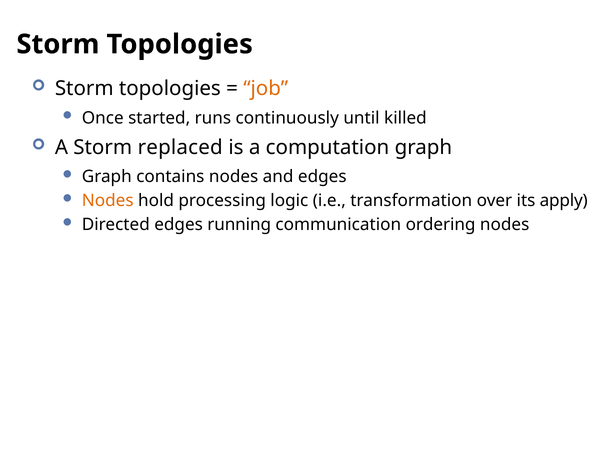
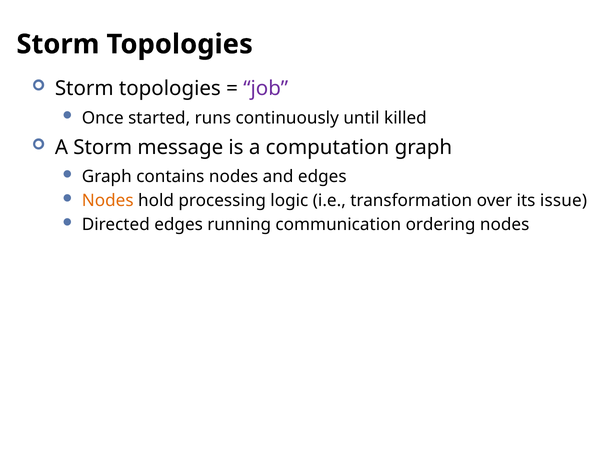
job colour: orange -> purple
replaced: replaced -> message
apply: apply -> issue
